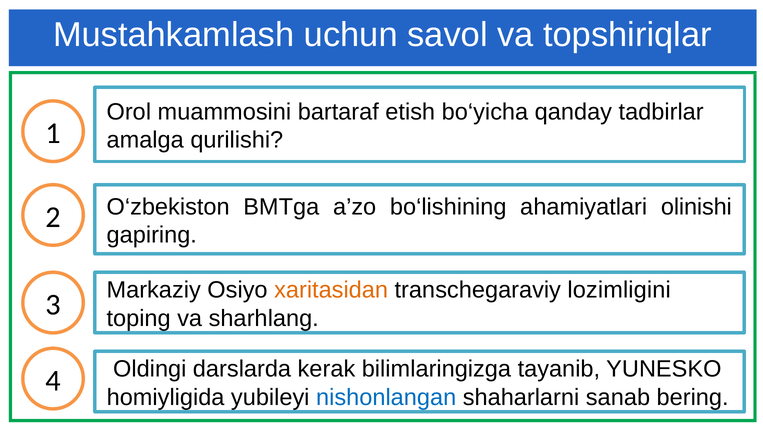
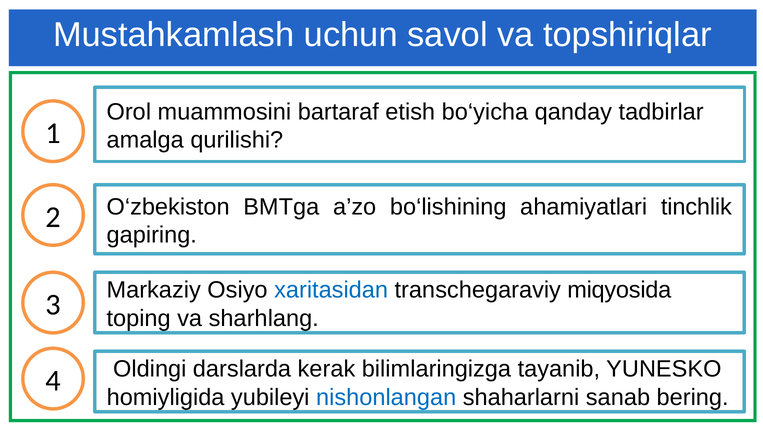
olinishi: olinishi -> tinchlik
xaritasidan colour: orange -> blue
lozimligini: lozimligini -> miqyosida
